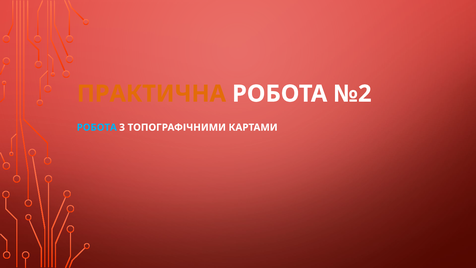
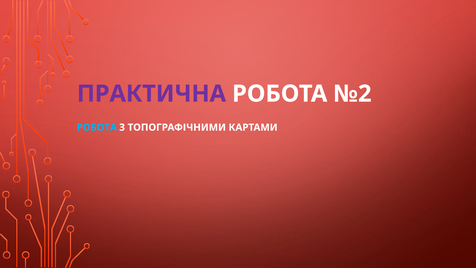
ПРАКТИЧНА colour: orange -> purple
